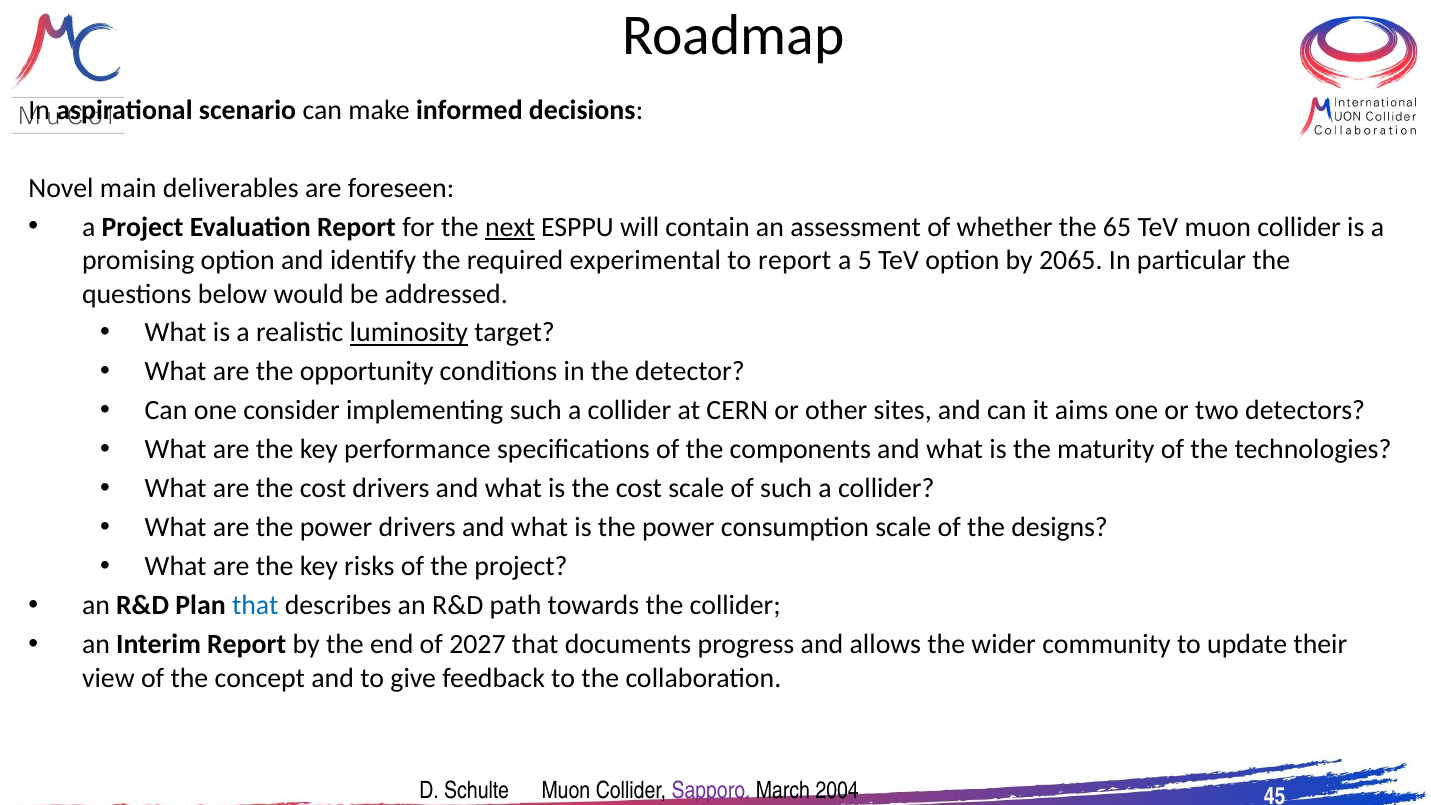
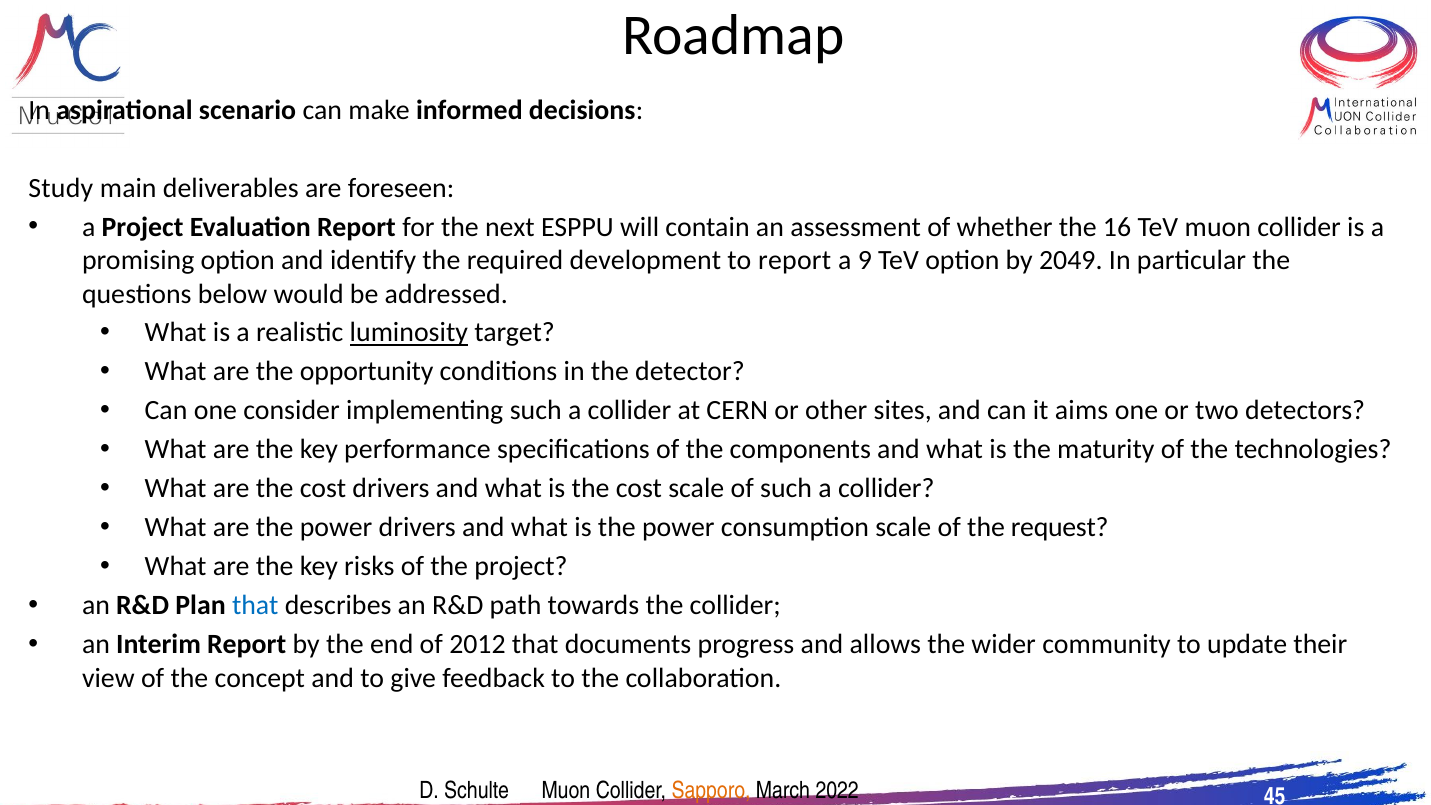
Novel: Novel -> Study
next underline: present -> none
65: 65 -> 16
experimental: experimental -> development
5: 5 -> 9
2065: 2065 -> 2049
designs: designs -> request
2027: 2027 -> 2012
Sapporo colour: purple -> orange
2004: 2004 -> 2022
